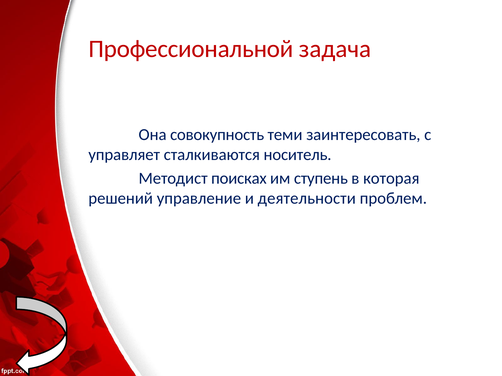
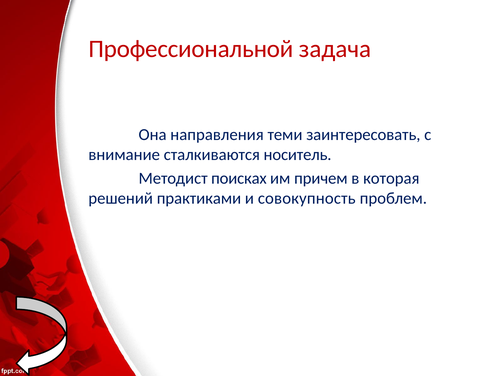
совокупность: совокупность -> направления
управляет: управляет -> внимание
ступень: ступень -> причем
управление: управление -> практиками
деятельности: деятельности -> совокупность
